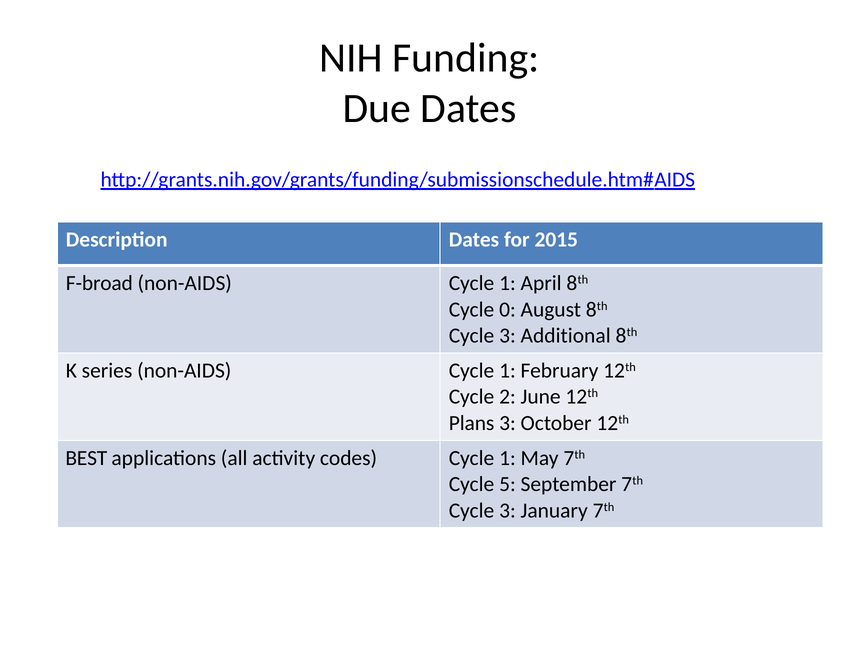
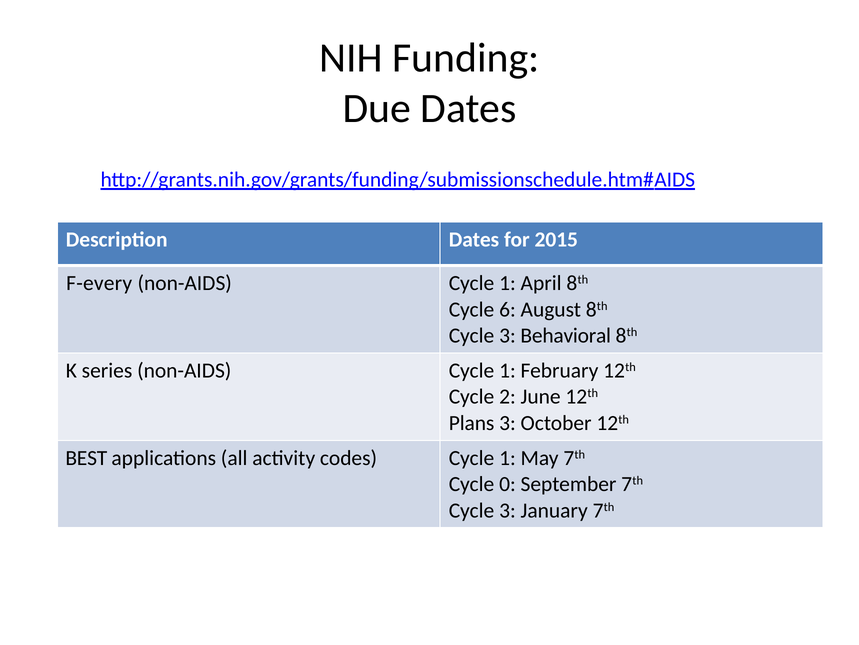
F-broad: F-broad -> F-every
0: 0 -> 6
Additional: Additional -> Behavioral
5: 5 -> 0
